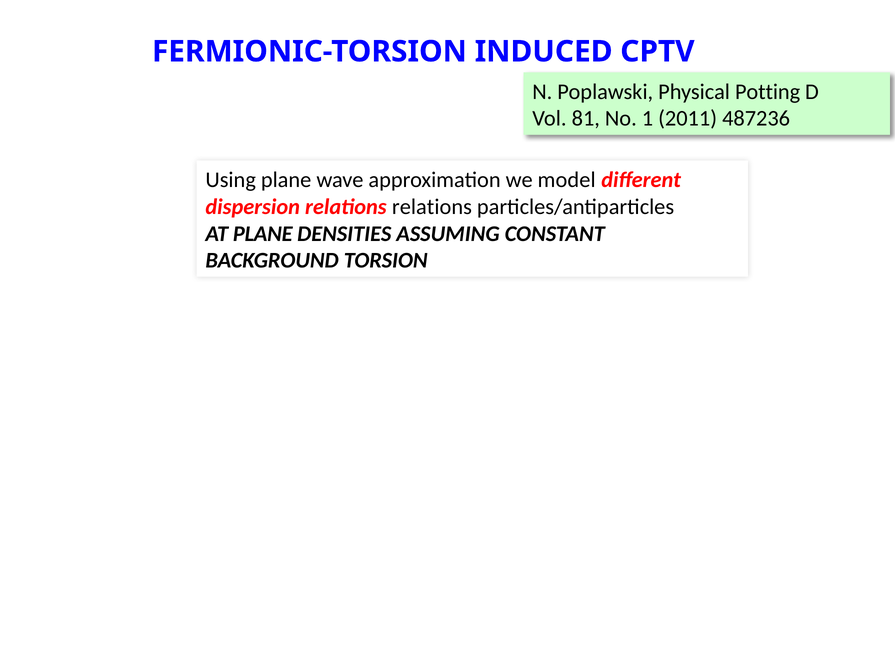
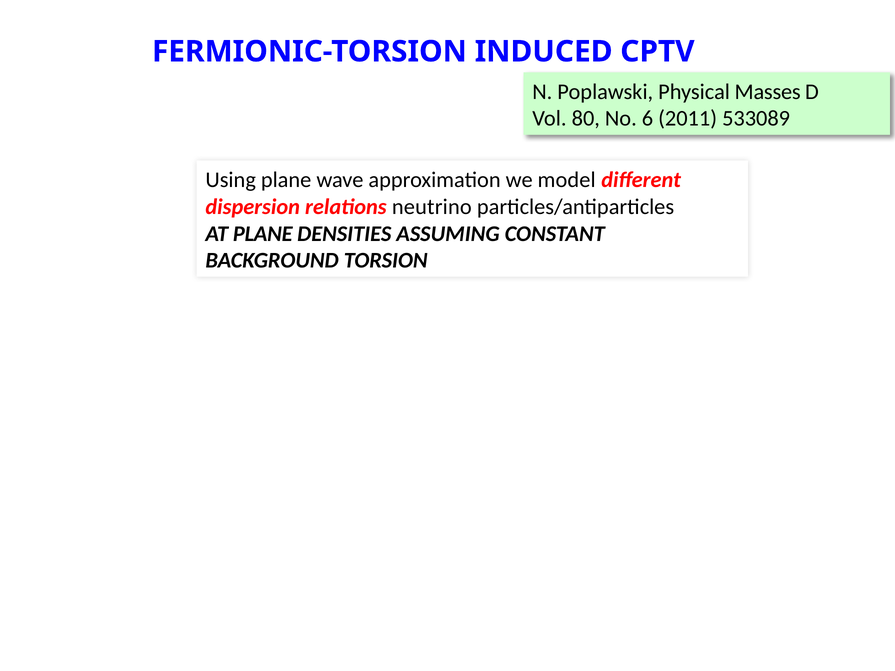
Potting: Potting -> Masses
81: 81 -> 80
1: 1 -> 6
487236: 487236 -> 533089
relations relations: relations -> neutrino
